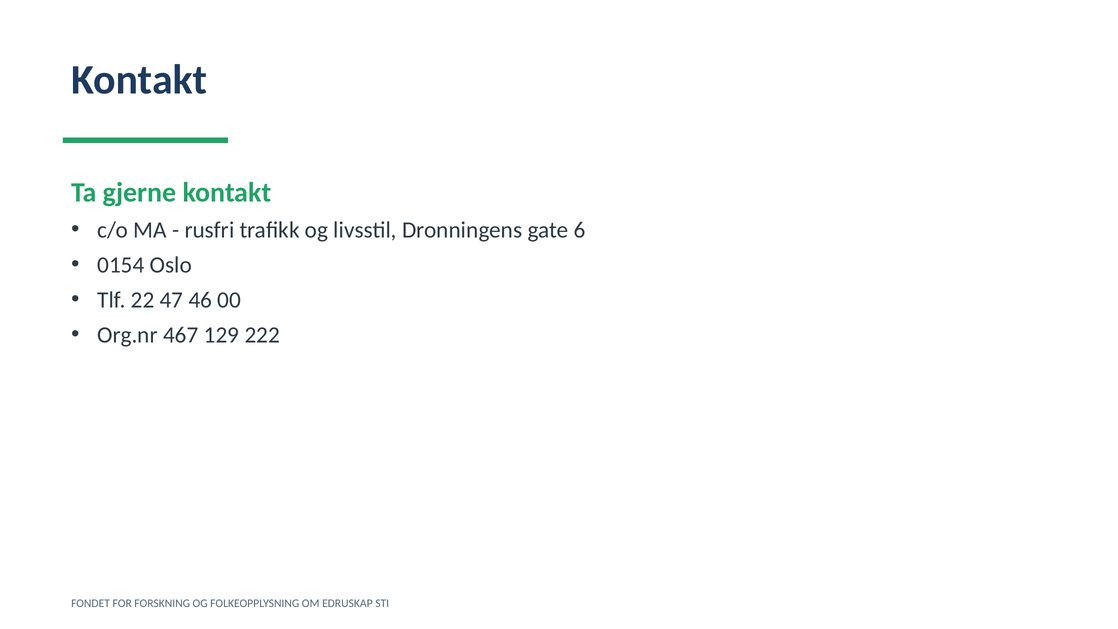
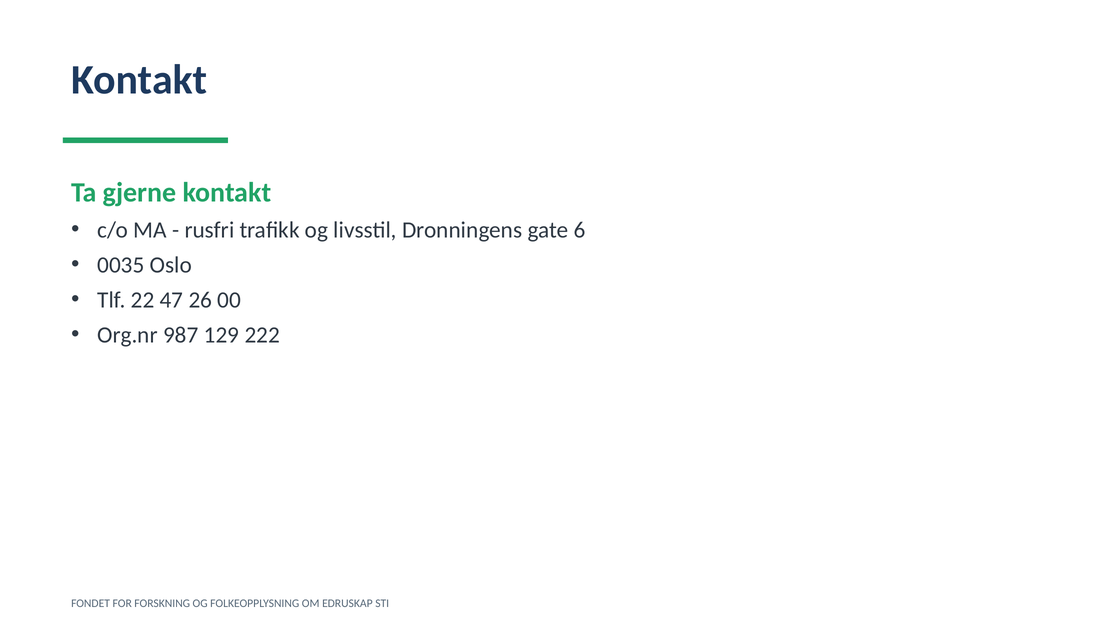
0154: 0154 -> 0035
46: 46 -> 26
467: 467 -> 987
